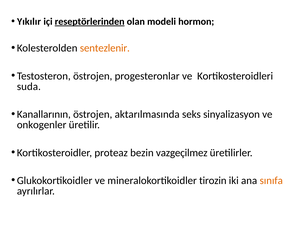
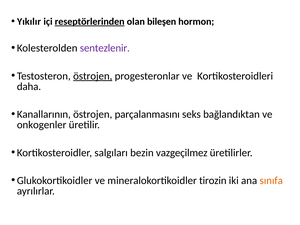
modeli: modeli -> bileşen
sentezlenir colour: orange -> purple
östrojen at (93, 76) underline: none -> present
suda: suda -> daha
aktarılmasında: aktarılmasında -> parçalanmasını
sinyalizasyon: sinyalizasyon -> bağlandıktan
proteaz: proteaz -> salgıları
